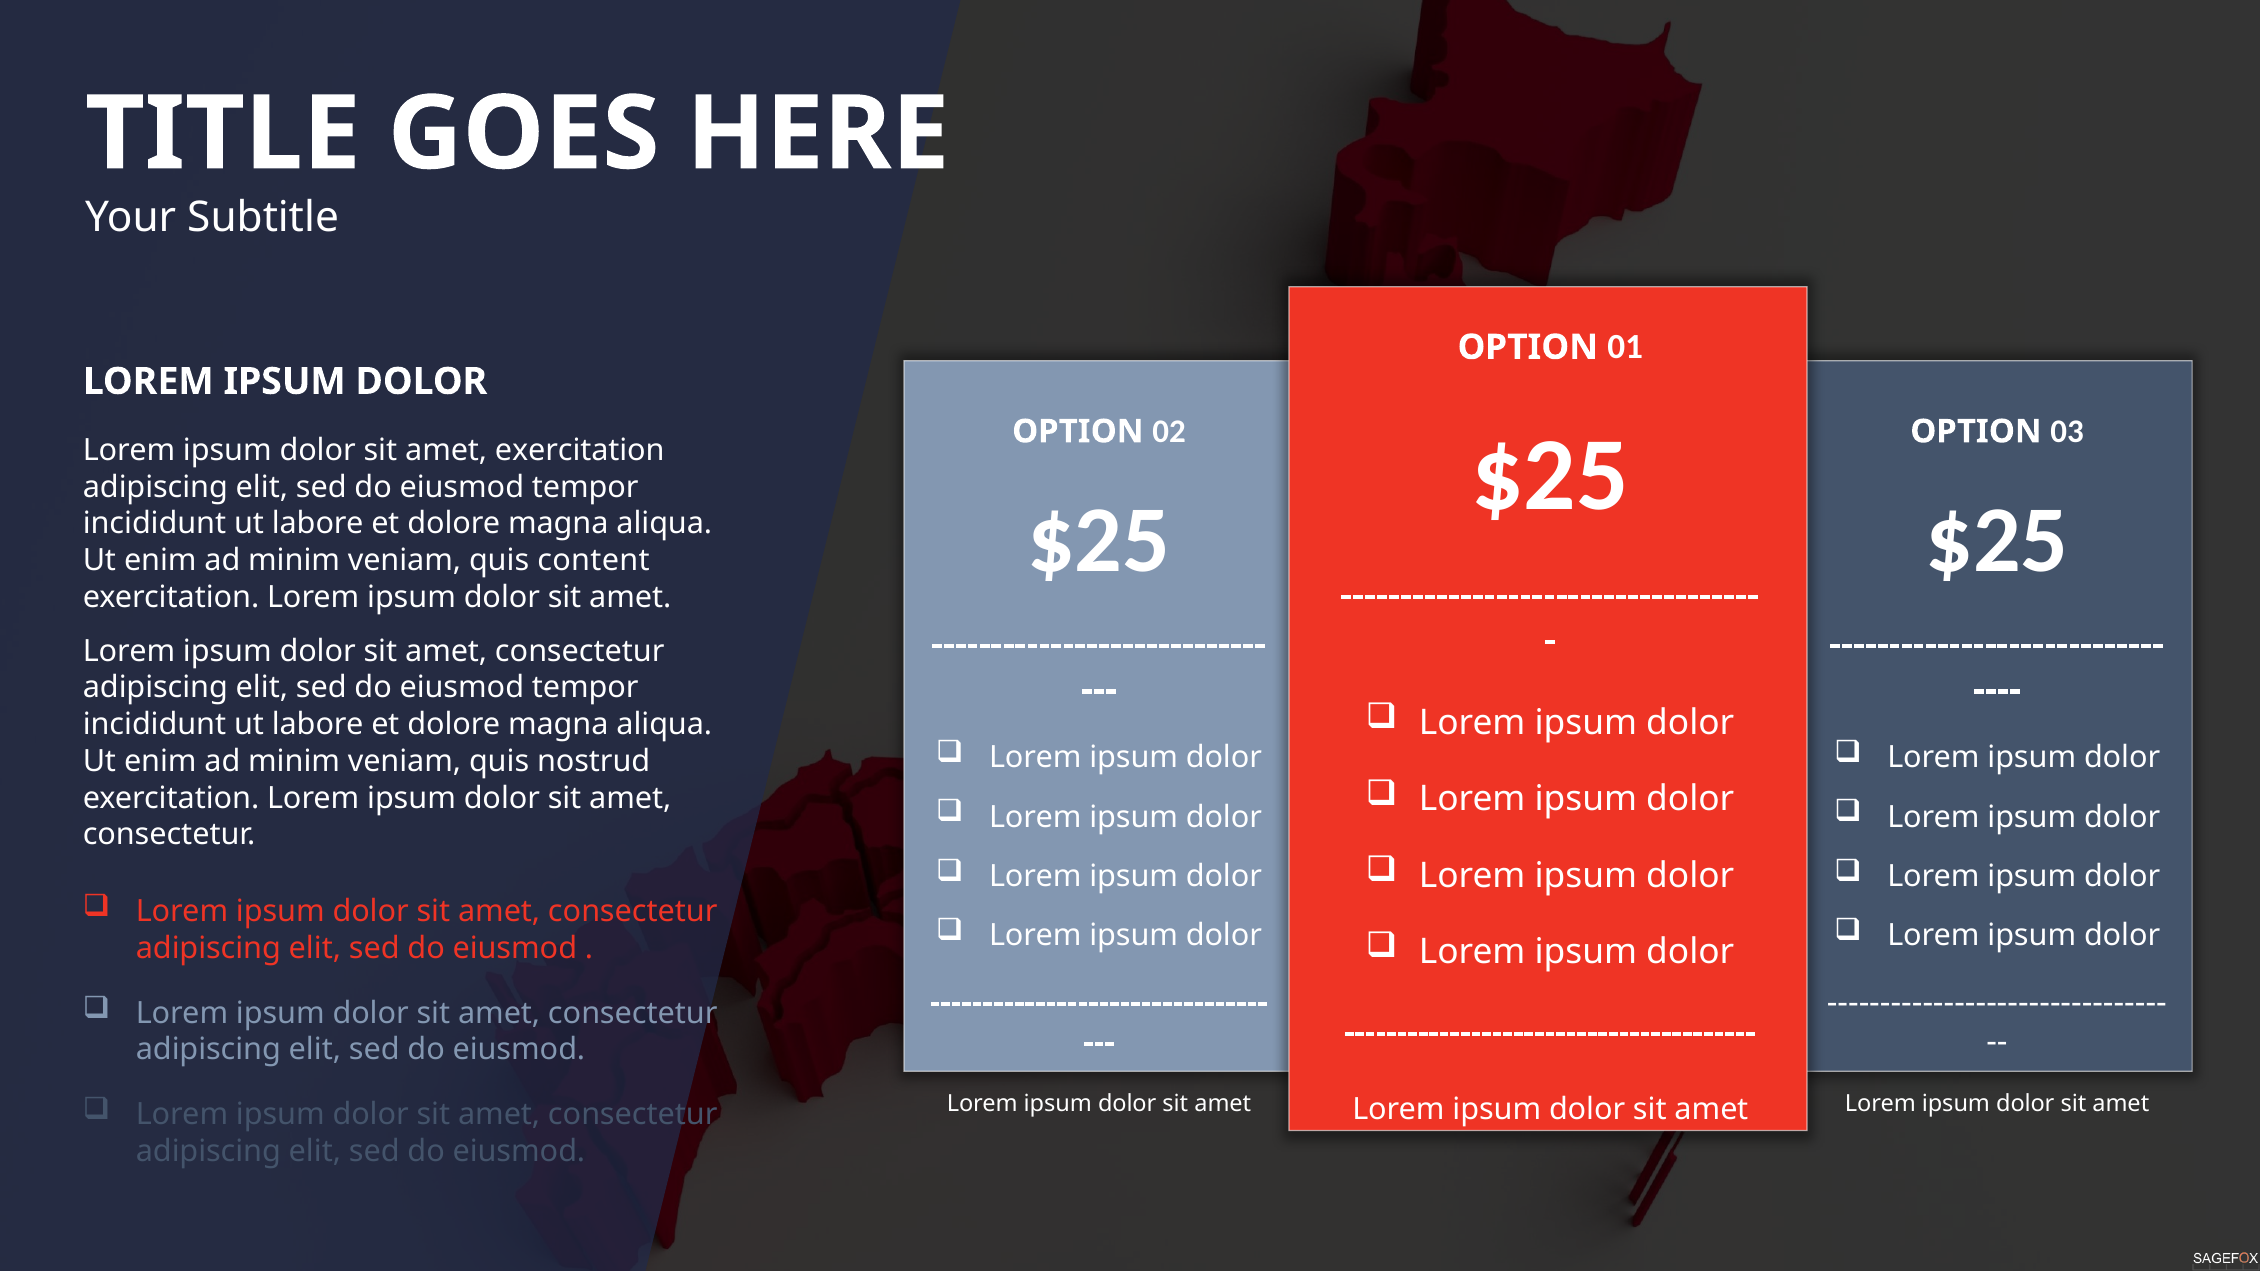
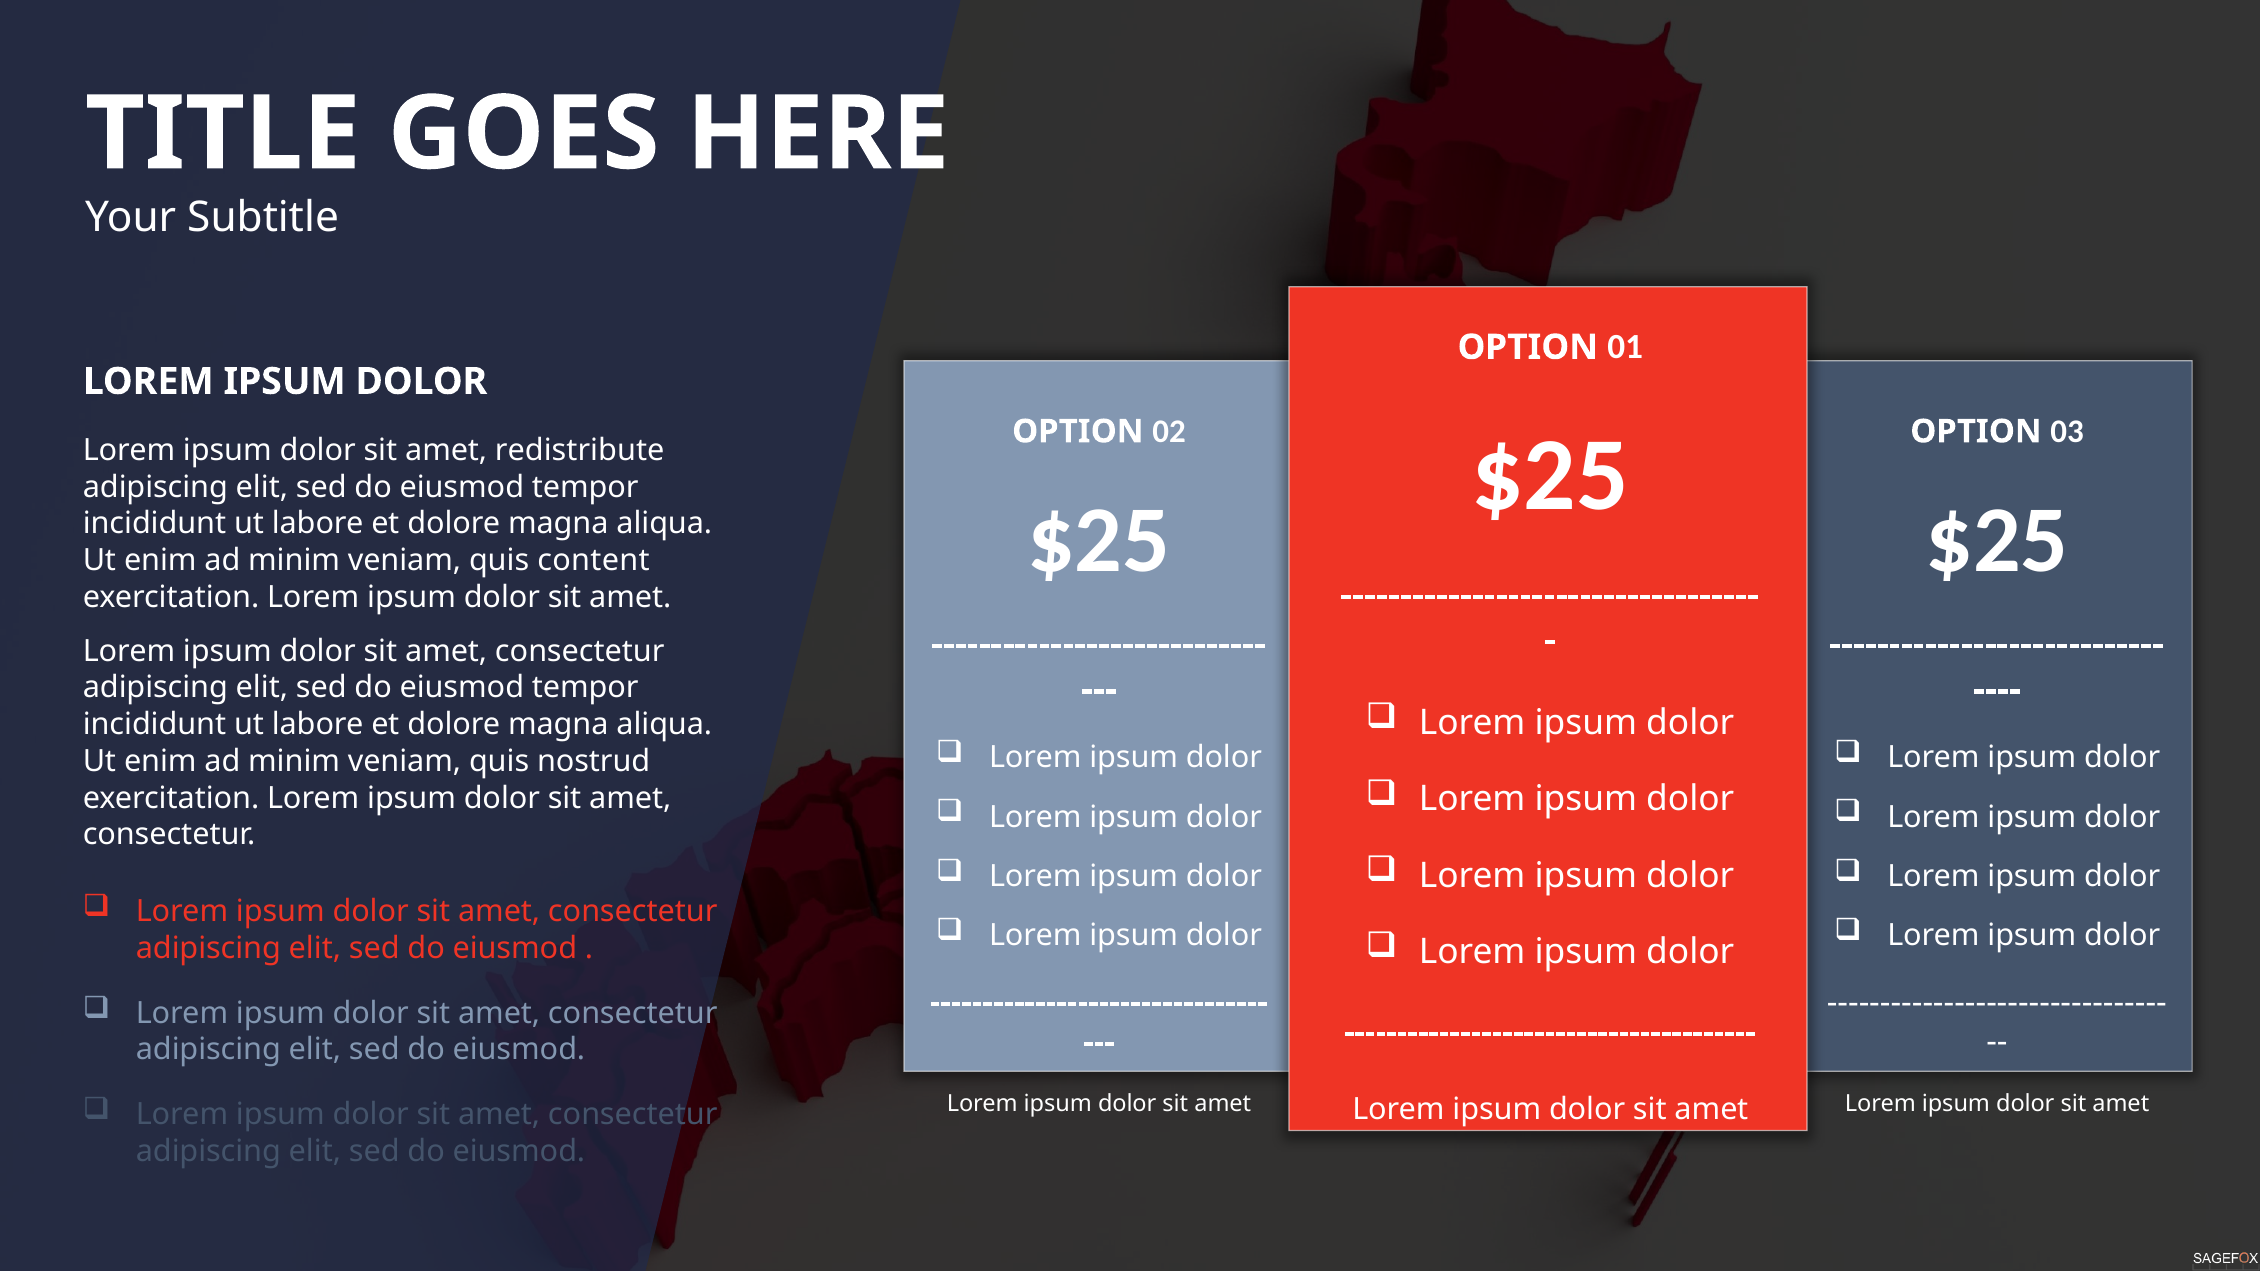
amet exercitation: exercitation -> redistribute
